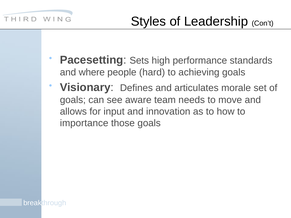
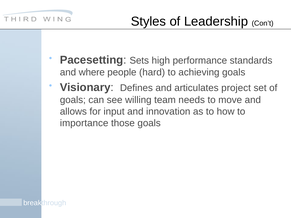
morale: morale -> project
aware: aware -> willing
